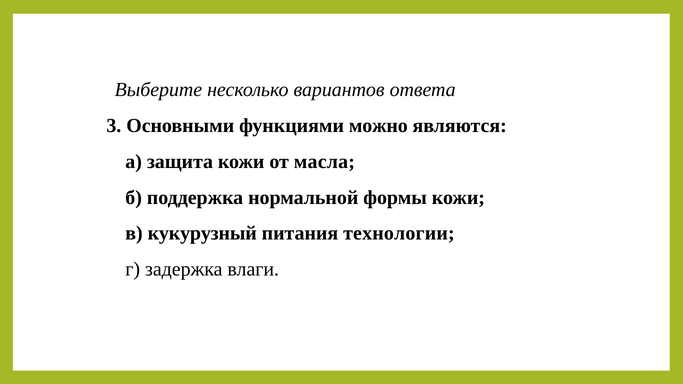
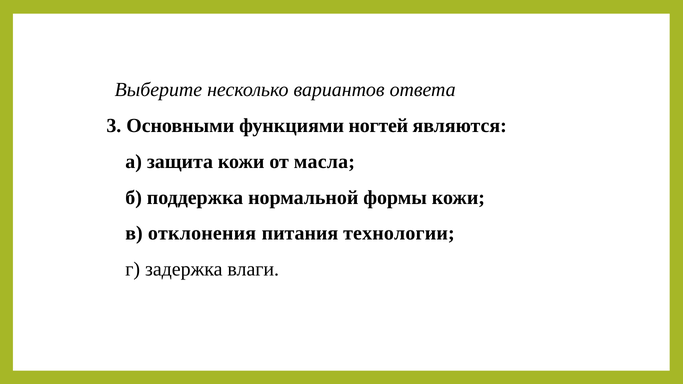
можно: можно -> ногтей
кукурузный: кукурузный -> отклонения
